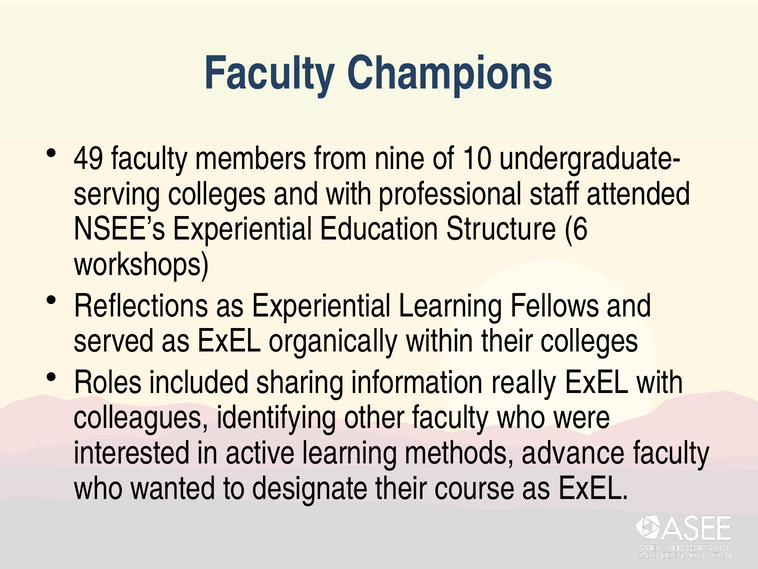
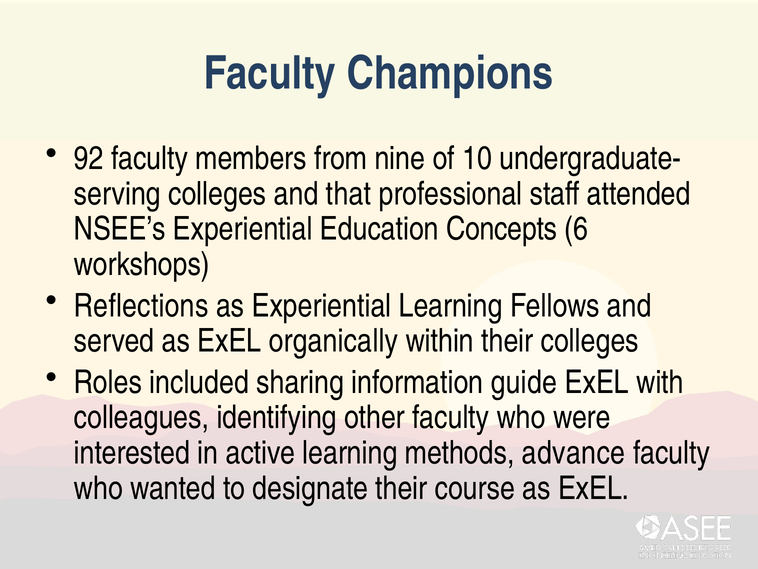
49: 49 -> 92
and with: with -> that
Structure: Structure -> Concepts
really: really -> guide
